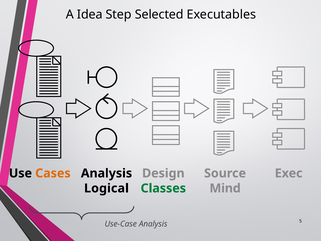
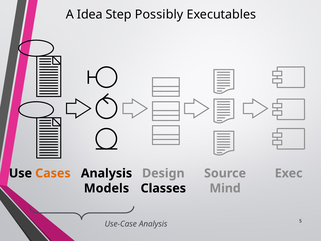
Selected: Selected -> Possibly
Logical: Logical -> Models
Classes colour: green -> black
